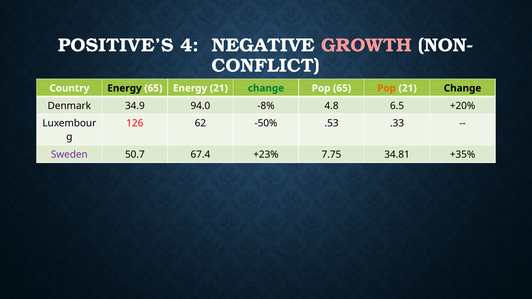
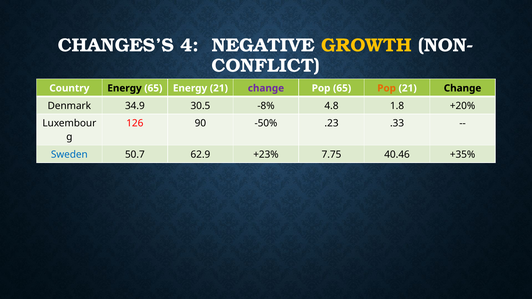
POSITIVE’S: POSITIVE’S -> CHANGES’S
GROWTH colour: pink -> yellow
change at (266, 88) colour: green -> purple
94.0: 94.0 -> 30.5
6.5: 6.5 -> 1.8
62: 62 -> 90
.53: .53 -> .23
Sweden colour: purple -> blue
67.4: 67.4 -> 62.9
34.81: 34.81 -> 40.46
